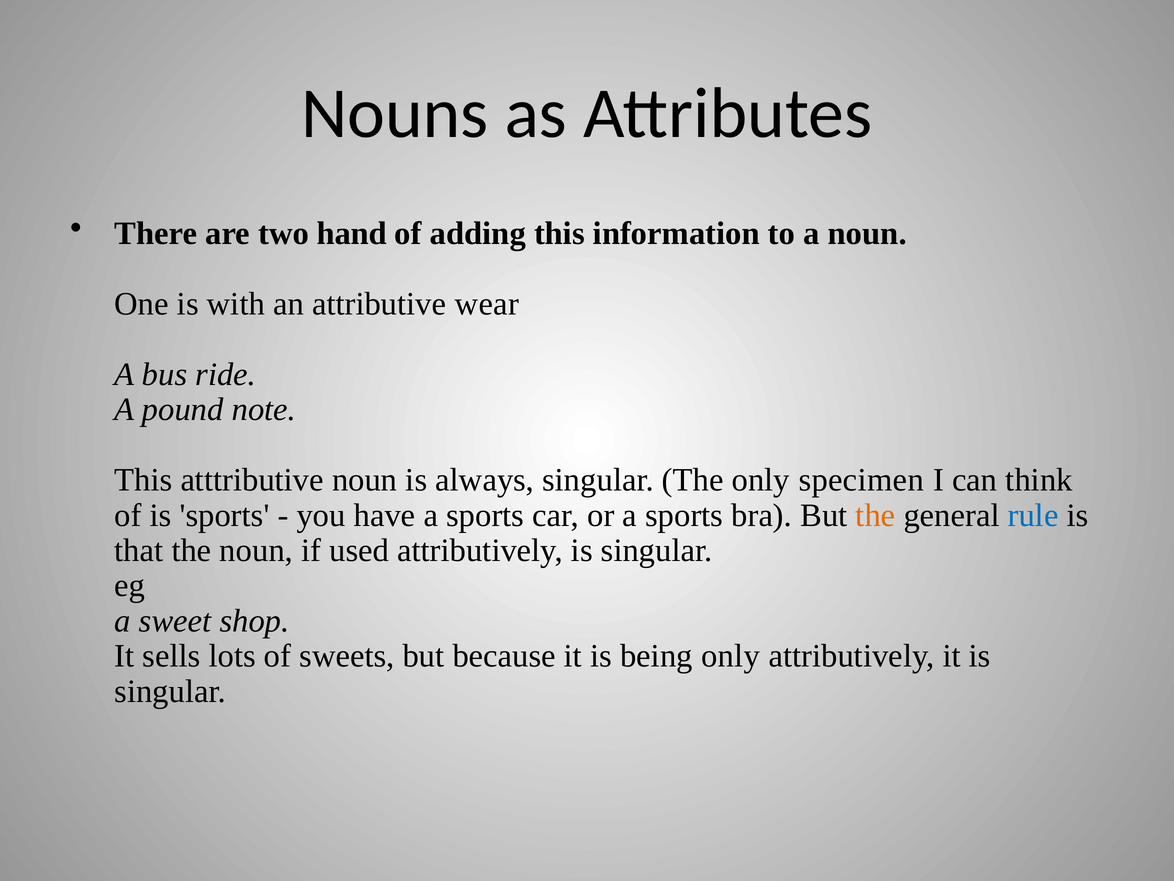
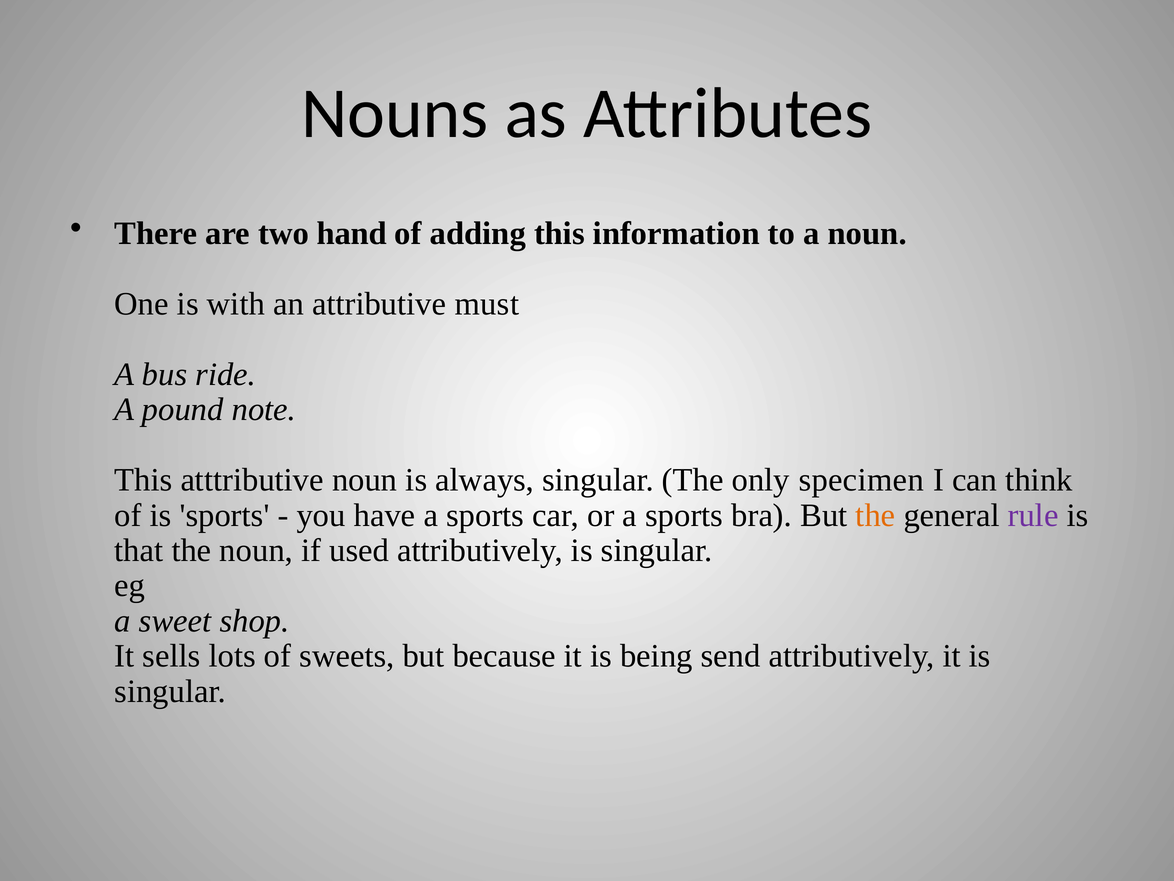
wear: wear -> must
rule colour: blue -> purple
being only: only -> send
